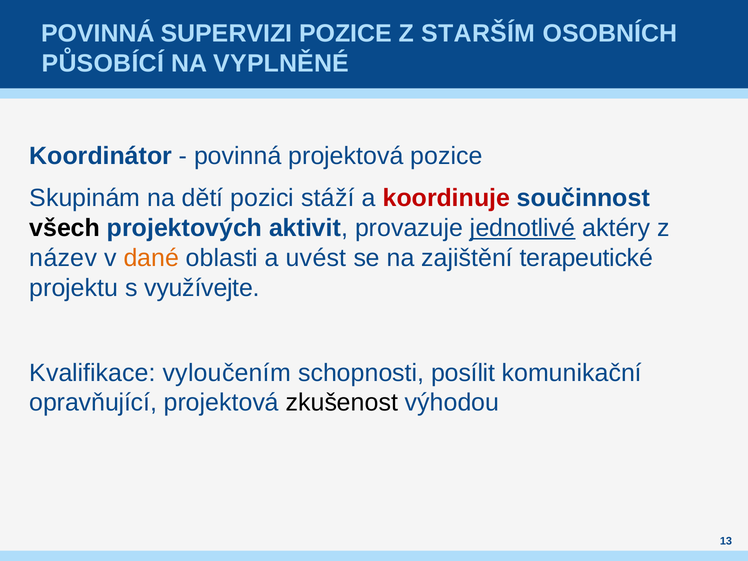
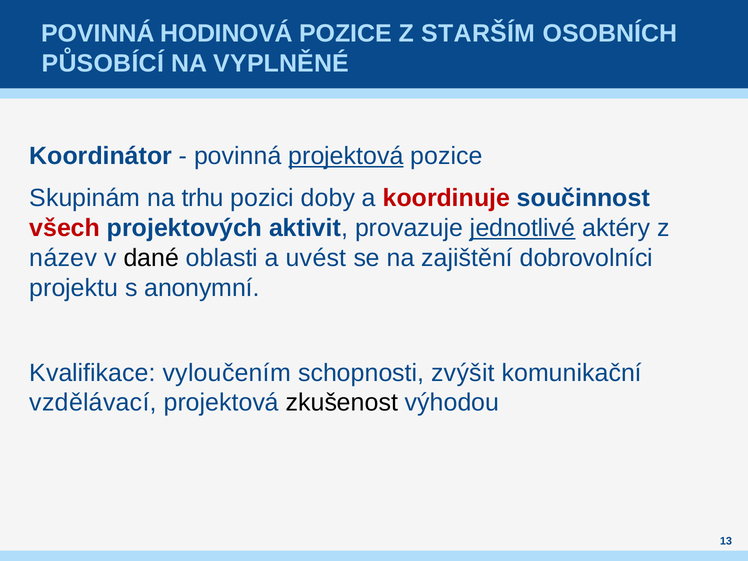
SUPERVIZI: SUPERVIZI -> HODINOVÁ
projektová at (346, 156) underline: none -> present
dětí: dětí -> trhu
stáží: stáží -> doby
všech colour: black -> red
dané colour: orange -> black
terapeutické: terapeutické -> dobrovolníci
využívejte: využívejte -> anonymní
posílit: posílit -> zvýšit
opravňující: opravňující -> vzdělávací
